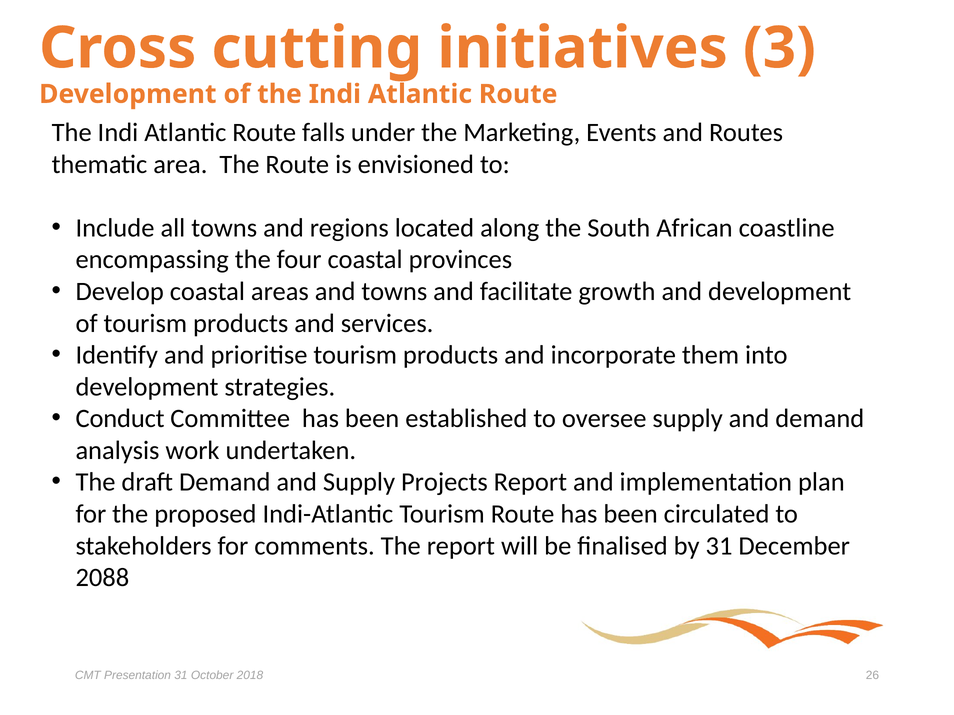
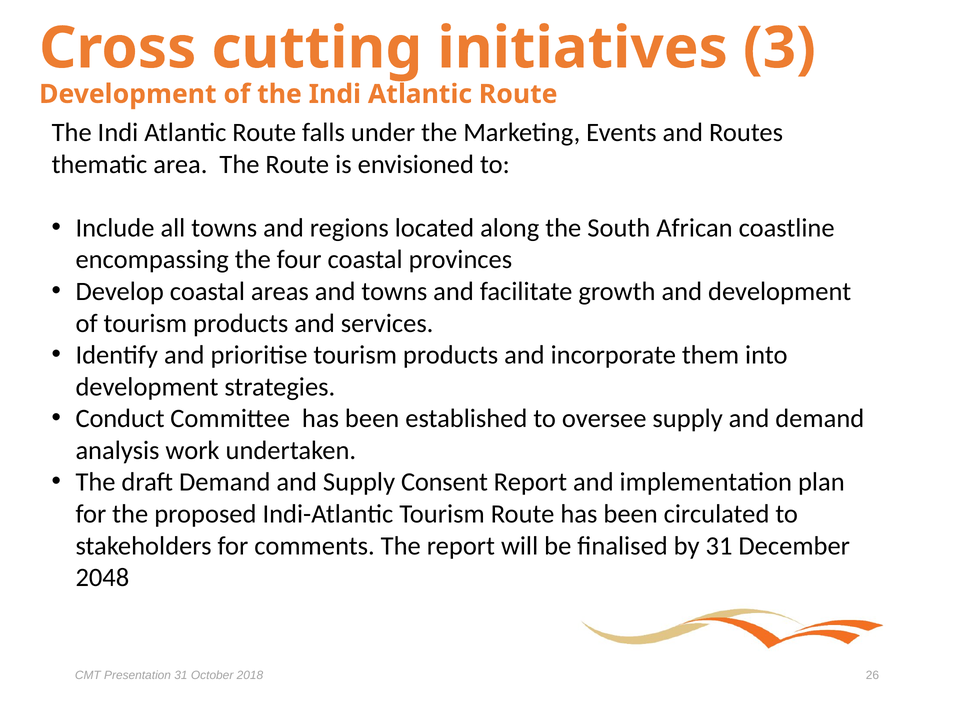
Projects: Projects -> Consent
2088: 2088 -> 2048
